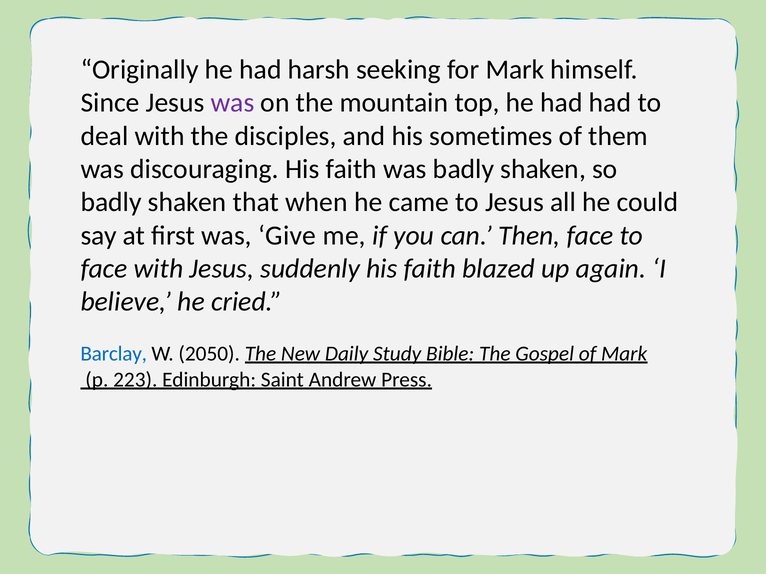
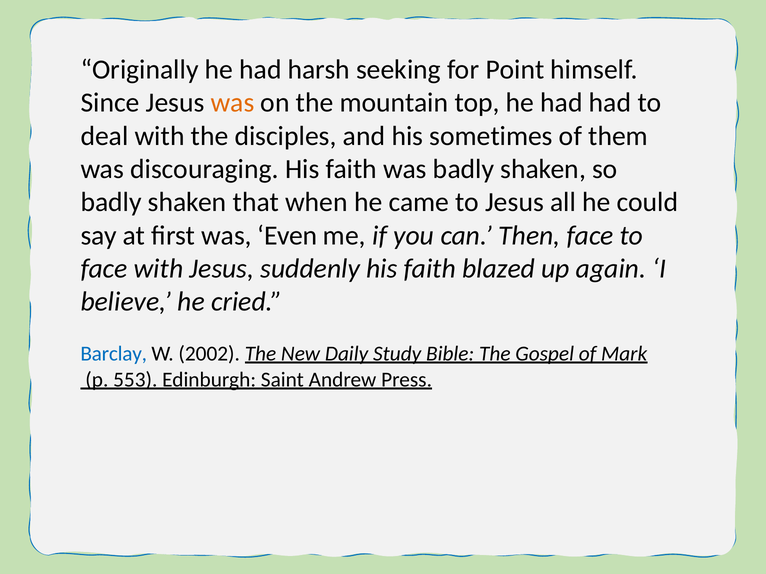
for Mark: Mark -> Point
was at (233, 103) colour: purple -> orange
Give: Give -> Even
2050: 2050 -> 2002
223: 223 -> 553
